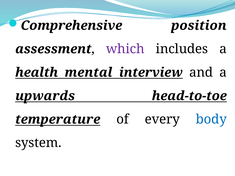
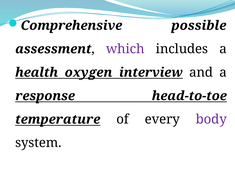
position: position -> possible
mental: mental -> oxygen
upwards: upwards -> response
body colour: blue -> purple
